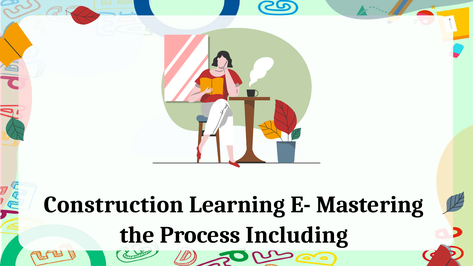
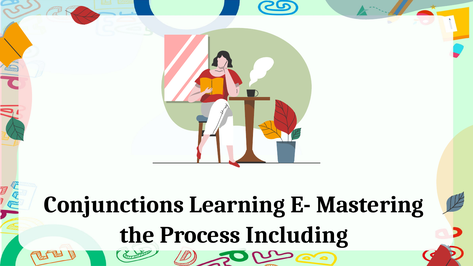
Construction: Construction -> Conjunctions
